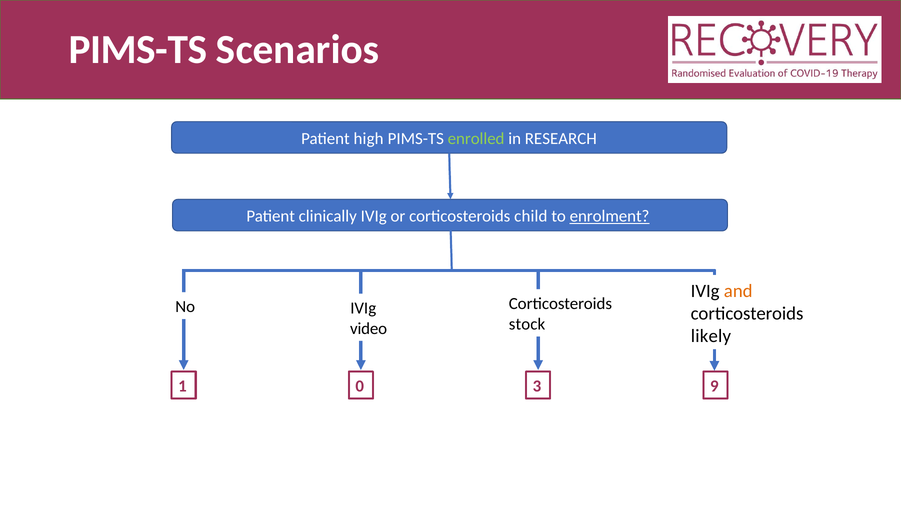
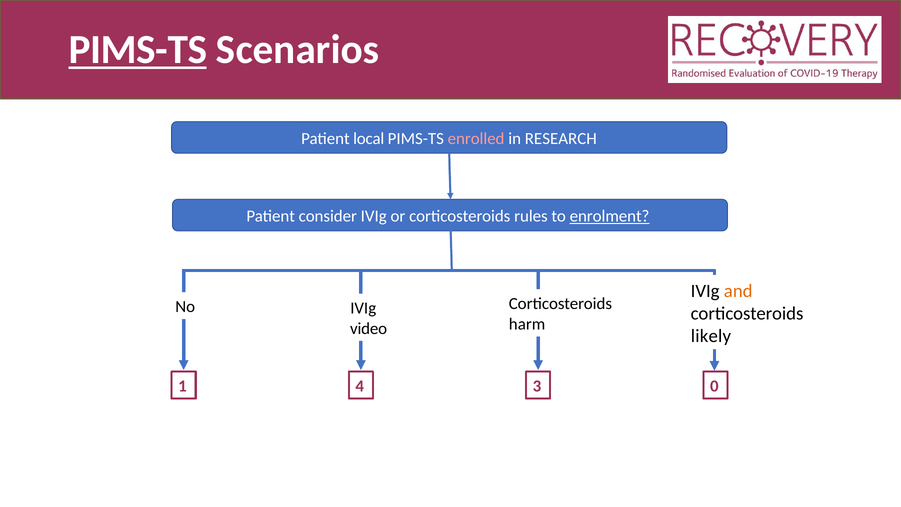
PIMS-TS at (138, 50) underline: none -> present
high: high -> local
enrolled colour: light green -> pink
clinically: clinically -> consider
child: child -> rules
stock: stock -> harm
0: 0 -> 4
9: 9 -> 0
